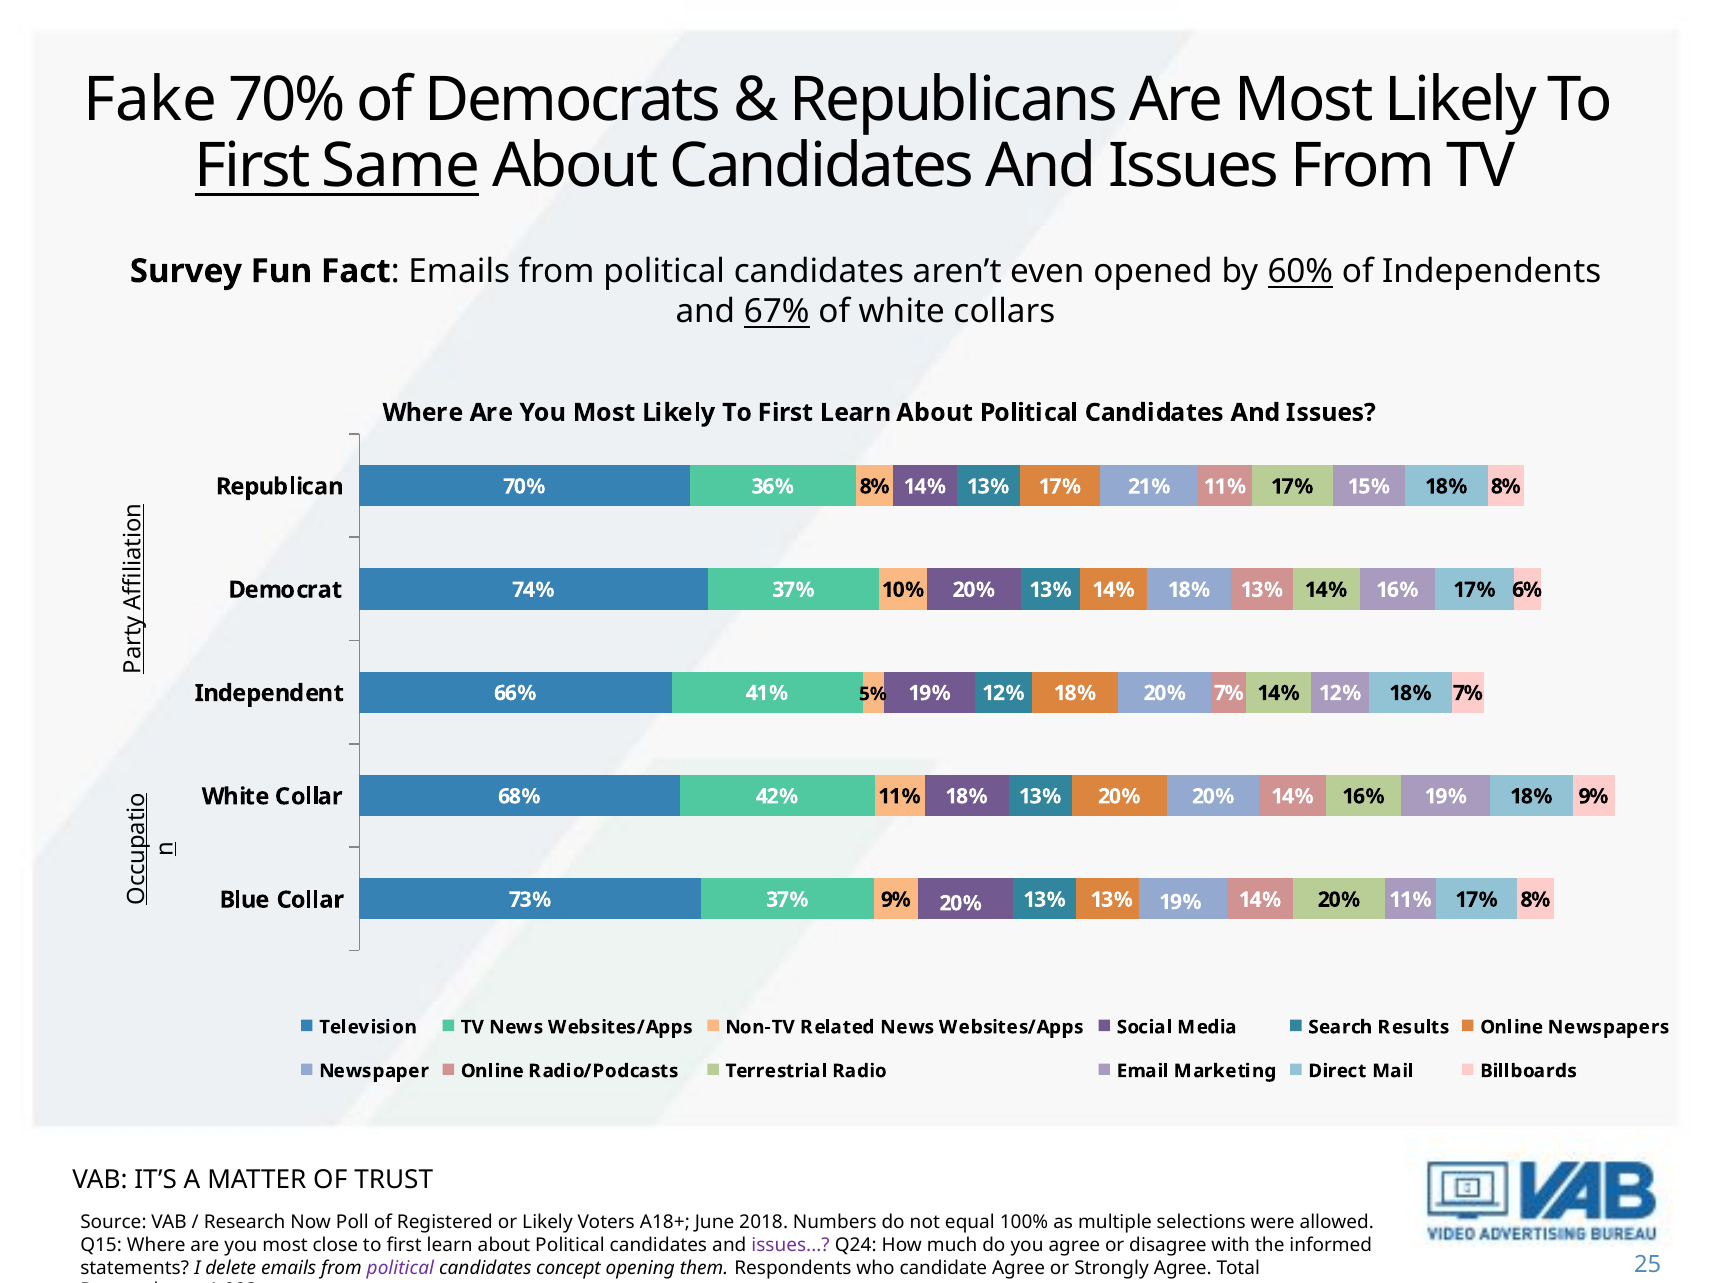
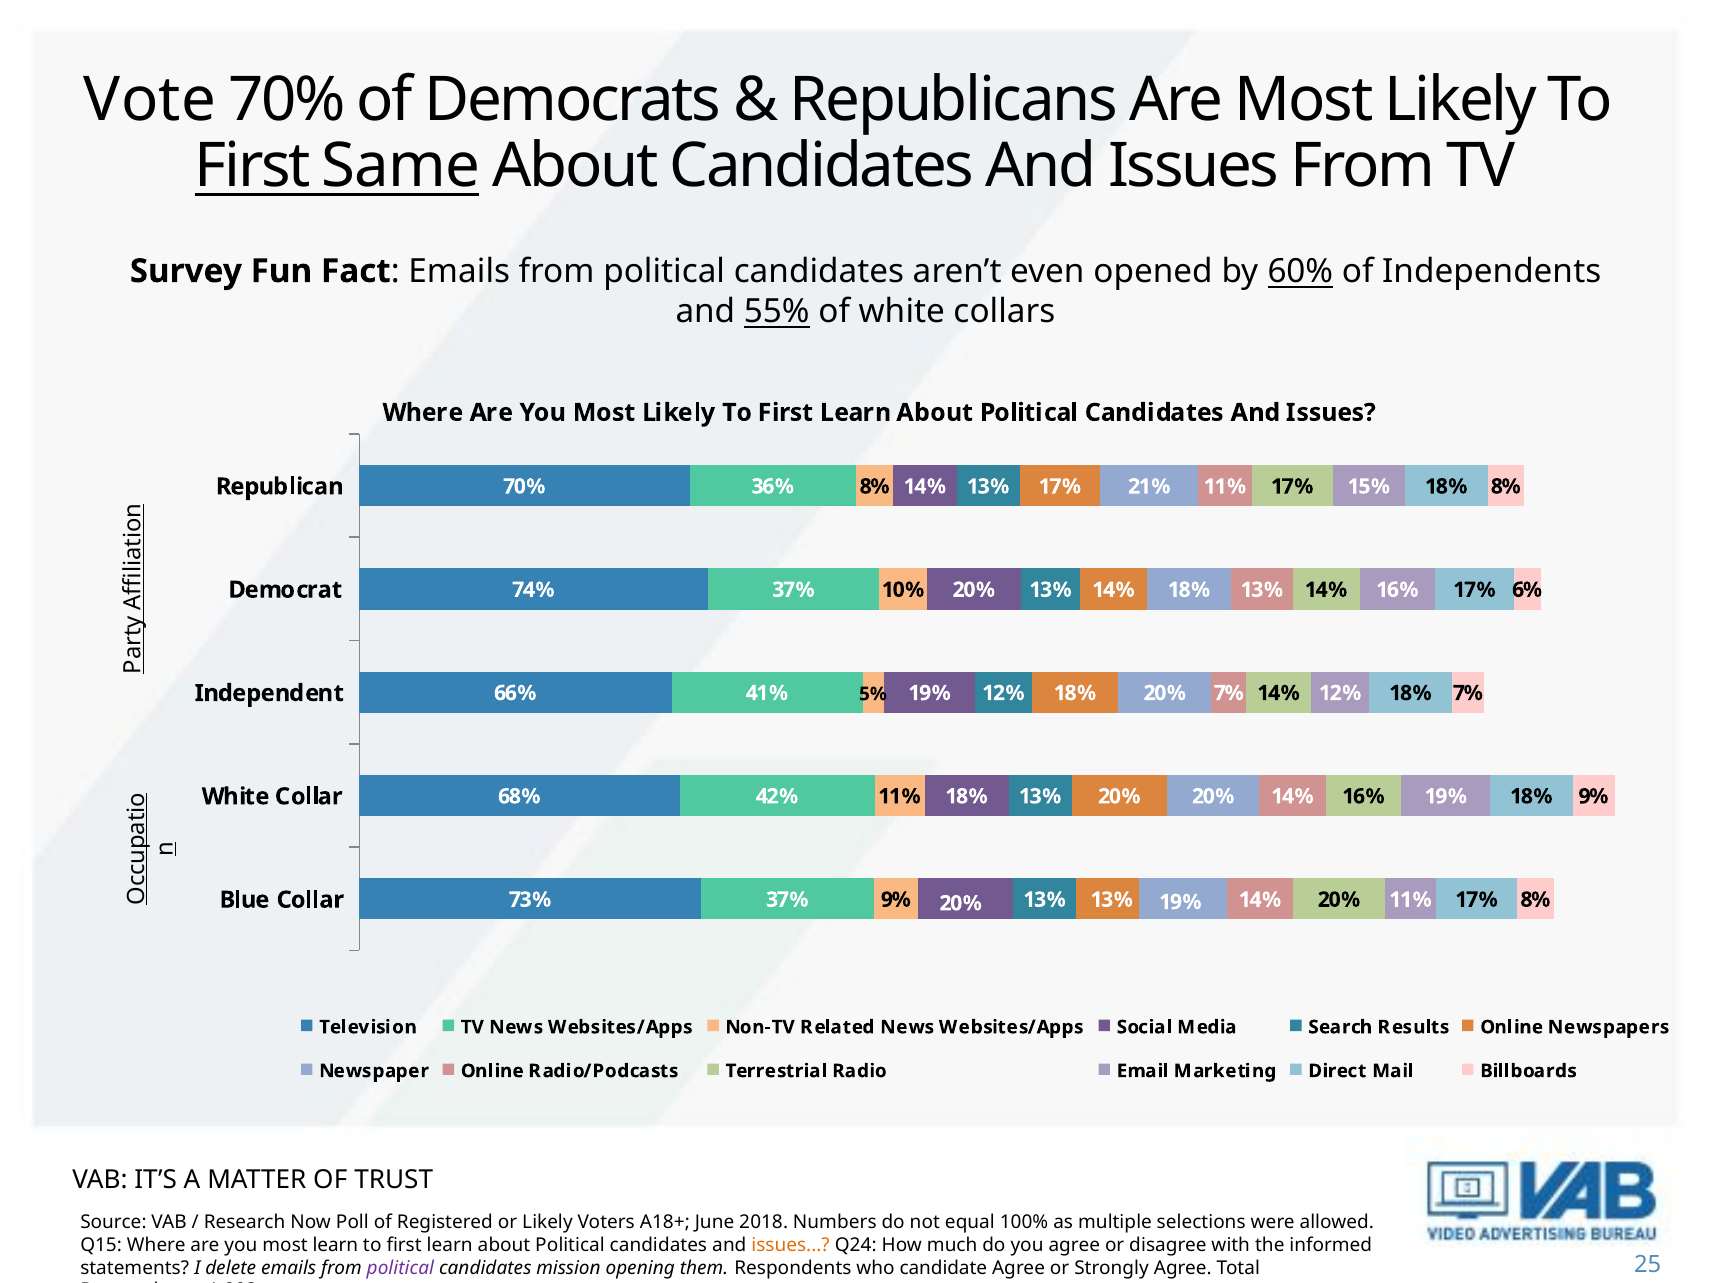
Fake: Fake -> Vote
67%: 67% -> 55%
most close: close -> learn
issues at (791, 1245) colour: purple -> orange
concept: concept -> mission
